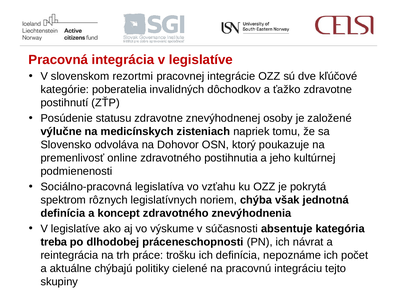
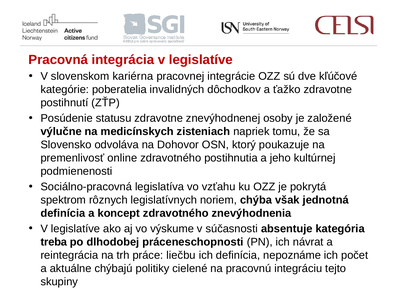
rezortmi: rezortmi -> kariérna
trošku: trošku -> liečbu
